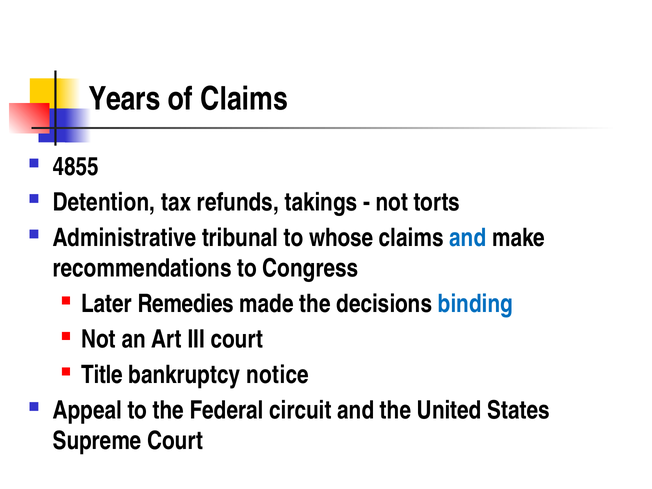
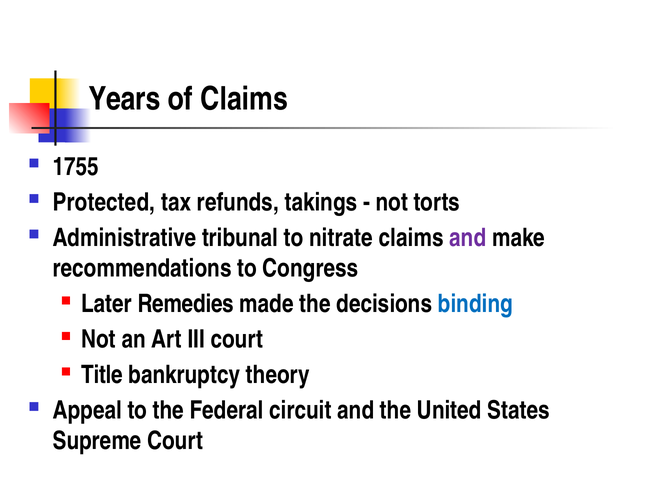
4855: 4855 -> 1755
Detention: Detention -> Protected
whose: whose -> nitrate
and at (468, 238) colour: blue -> purple
notice: notice -> theory
